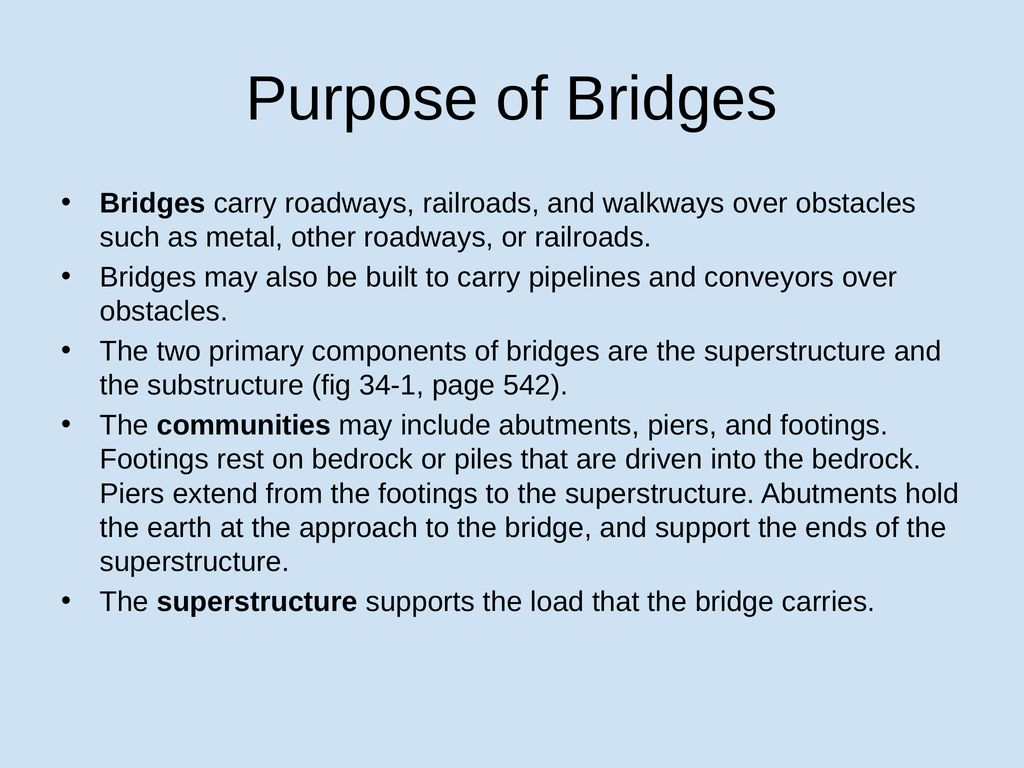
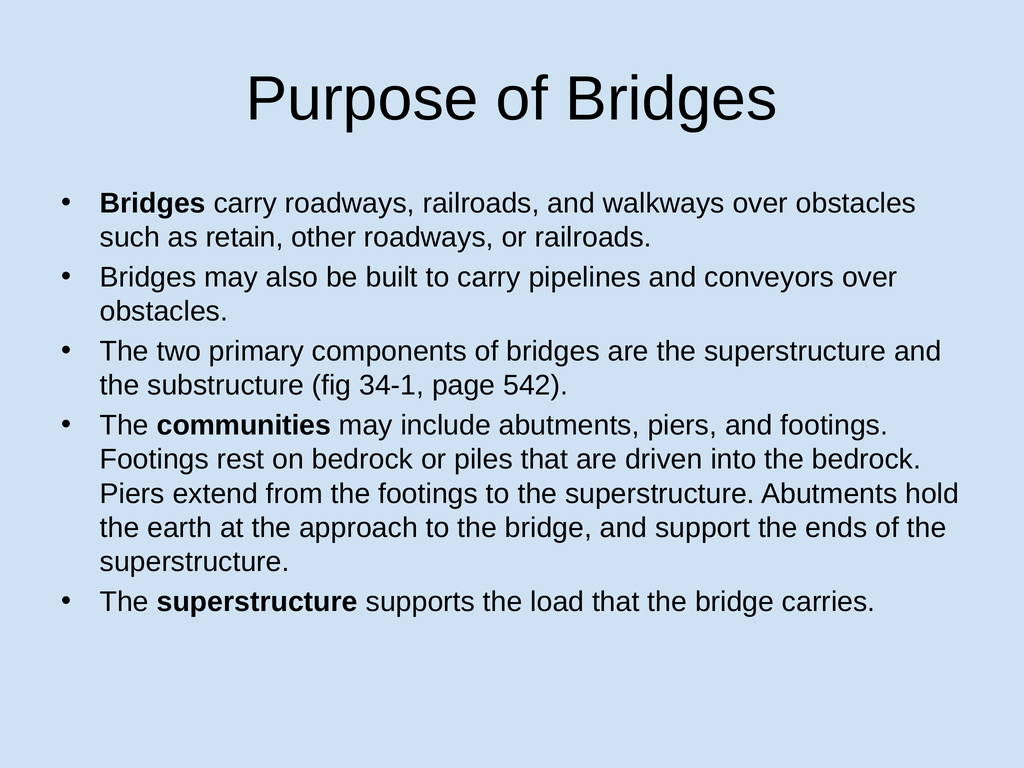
metal: metal -> retain
